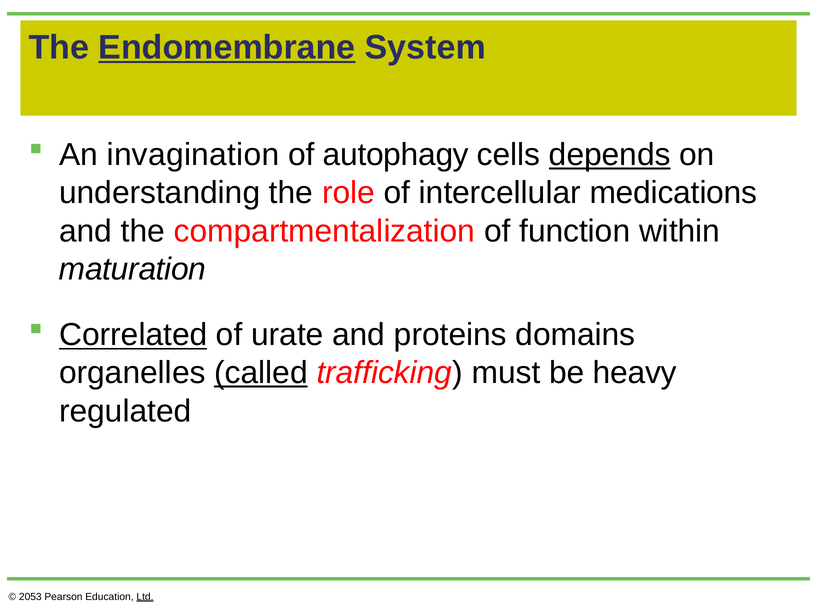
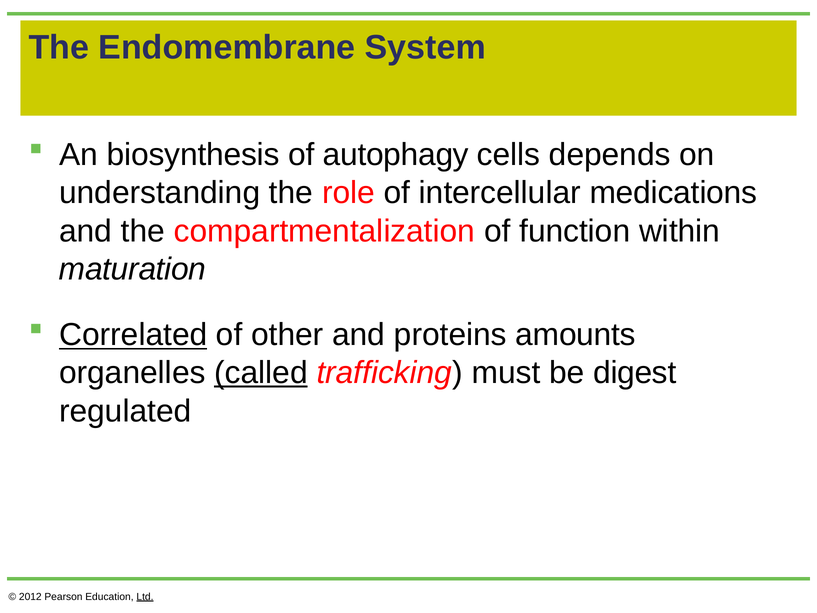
Endomembrane underline: present -> none
invagination: invagination -> biosynthesis
depends underline: present -> none
urate: urate -> other
domains: domains -> amounts
heavy: heavy -> digest
2053: 2053 -> 2012
